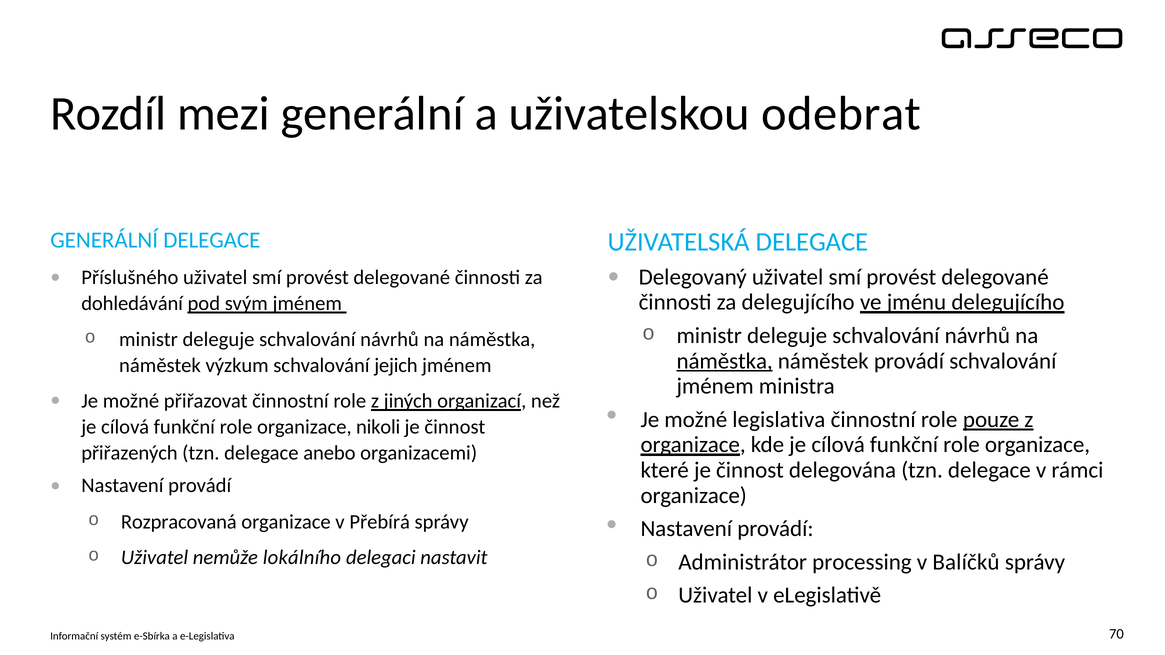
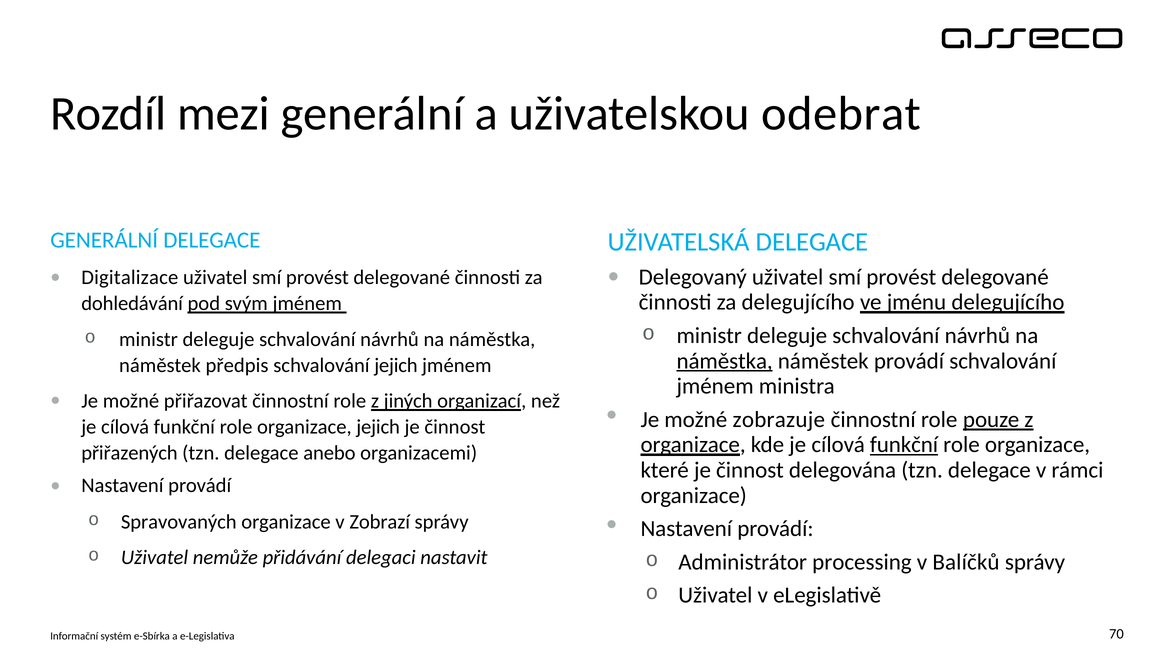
Příslušného: Příslušného -> Digitalizace
výzkum: výzkum -> předpis
legislativa: legislativa -> zobrazuje
organizace nikoli: nikoli -> jejich
funkční at (904, 445) underline: none -> present
Rozpracovaná: Rozpracovaná -> Spravovaných
Přebírá: Přebírá -> Zobrazí
lokálního: lokálního -> přidávání
